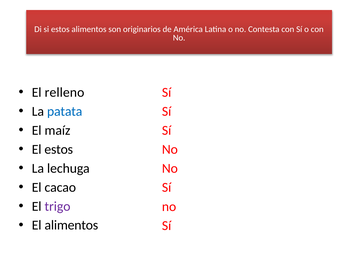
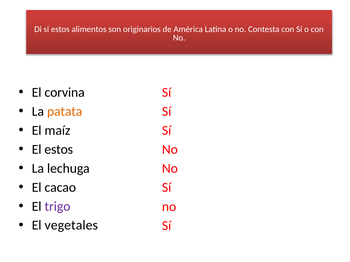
relleno: relleno -> corvina
patata colour: blue -> orange
El alimentos: alimentos -> vegetales
